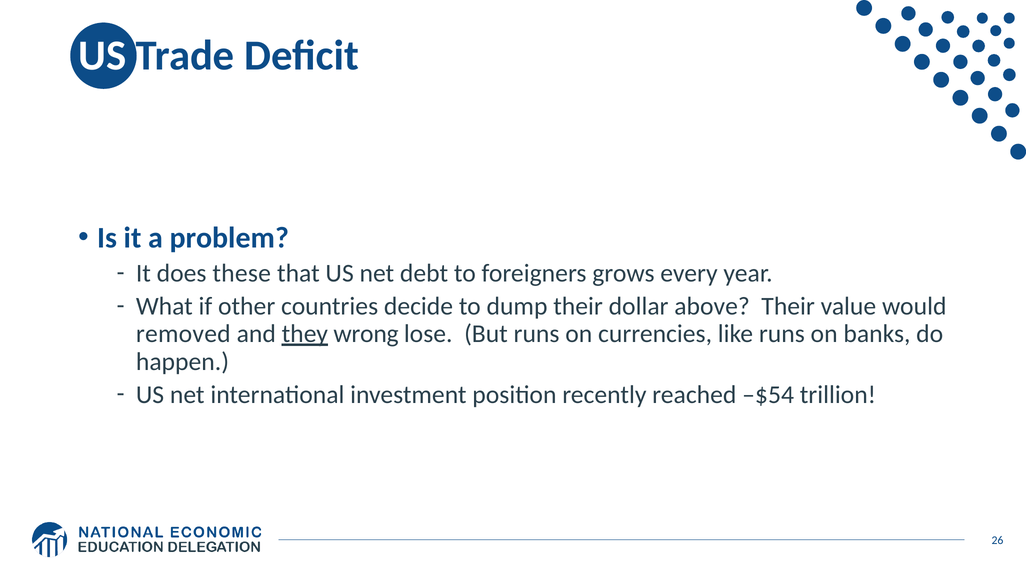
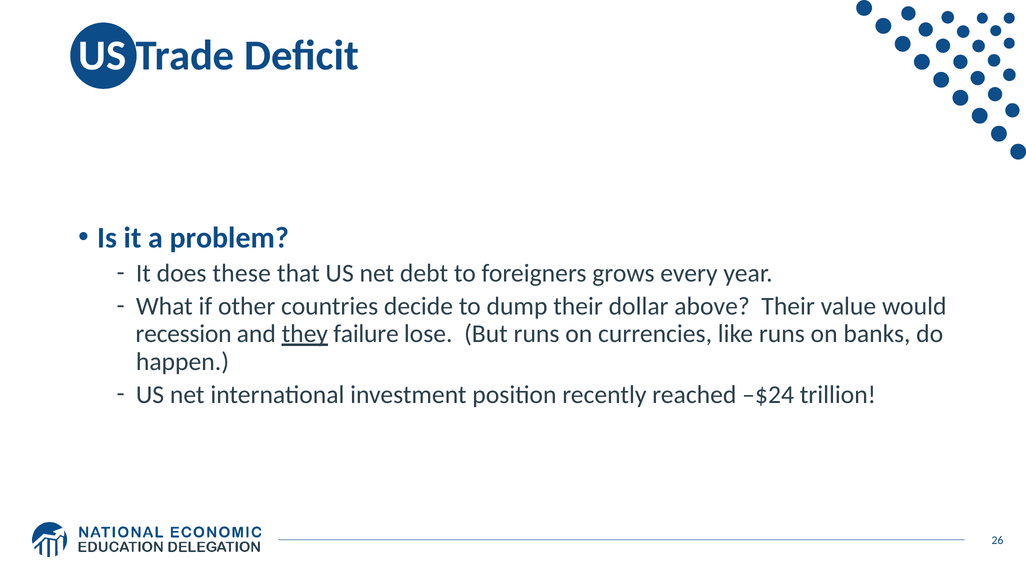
removed: removed -> recession
wrong: wrong -> failure
–$54: –$54 -> –$24
